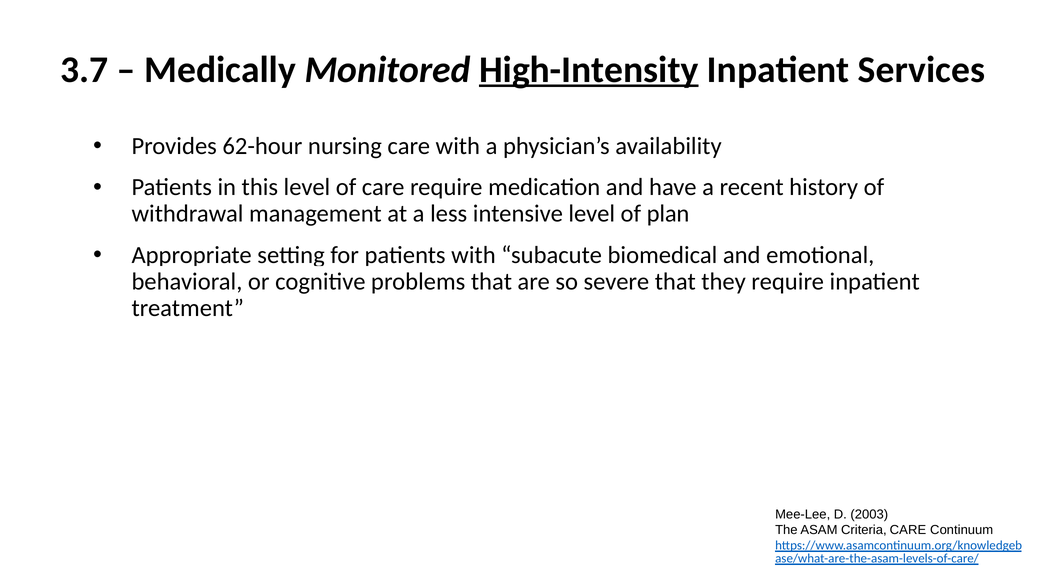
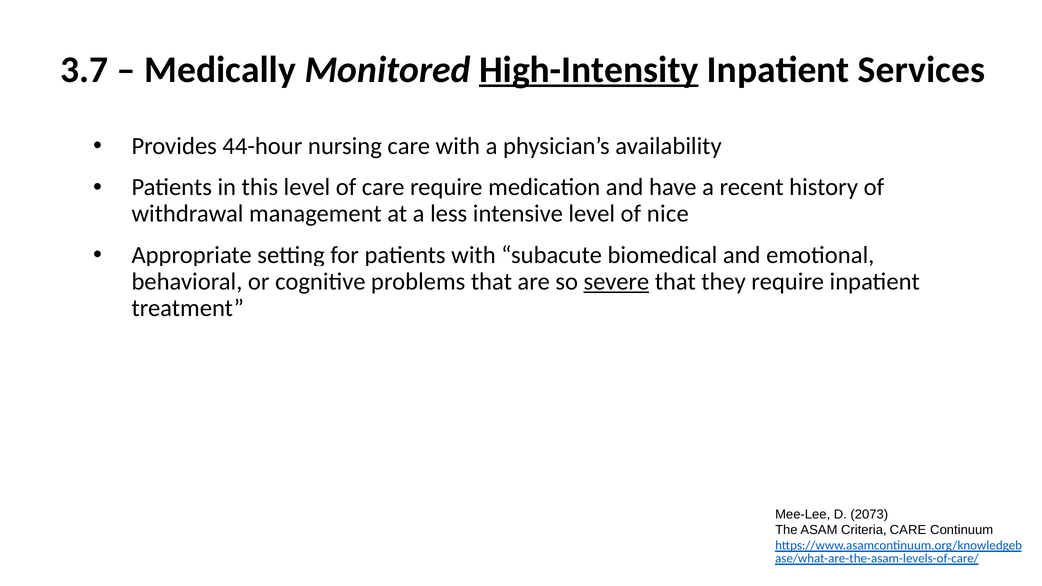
62-hour: 62-hour -> 44-hour
plan: plan -> nice
severe underline: none -> present
2003: 2003 -> 2073
